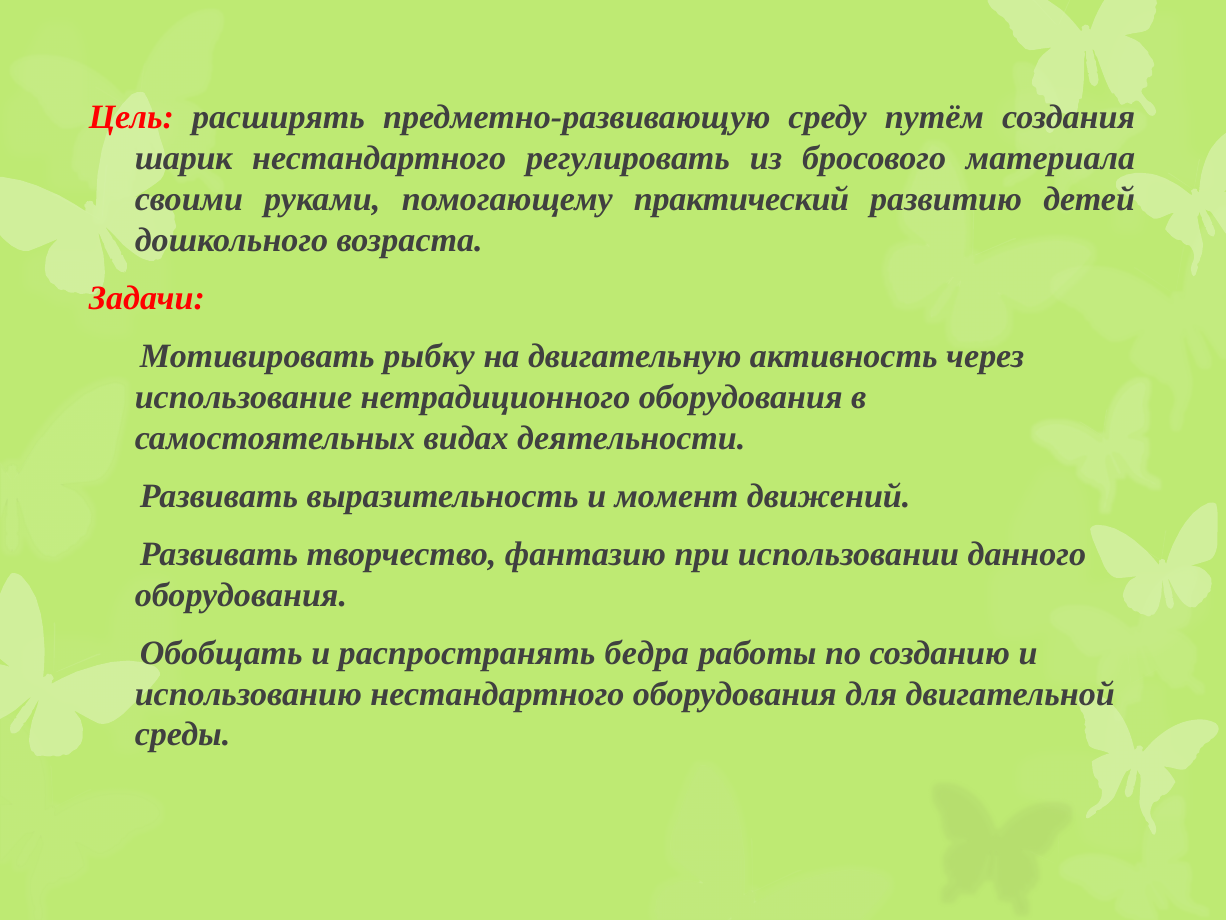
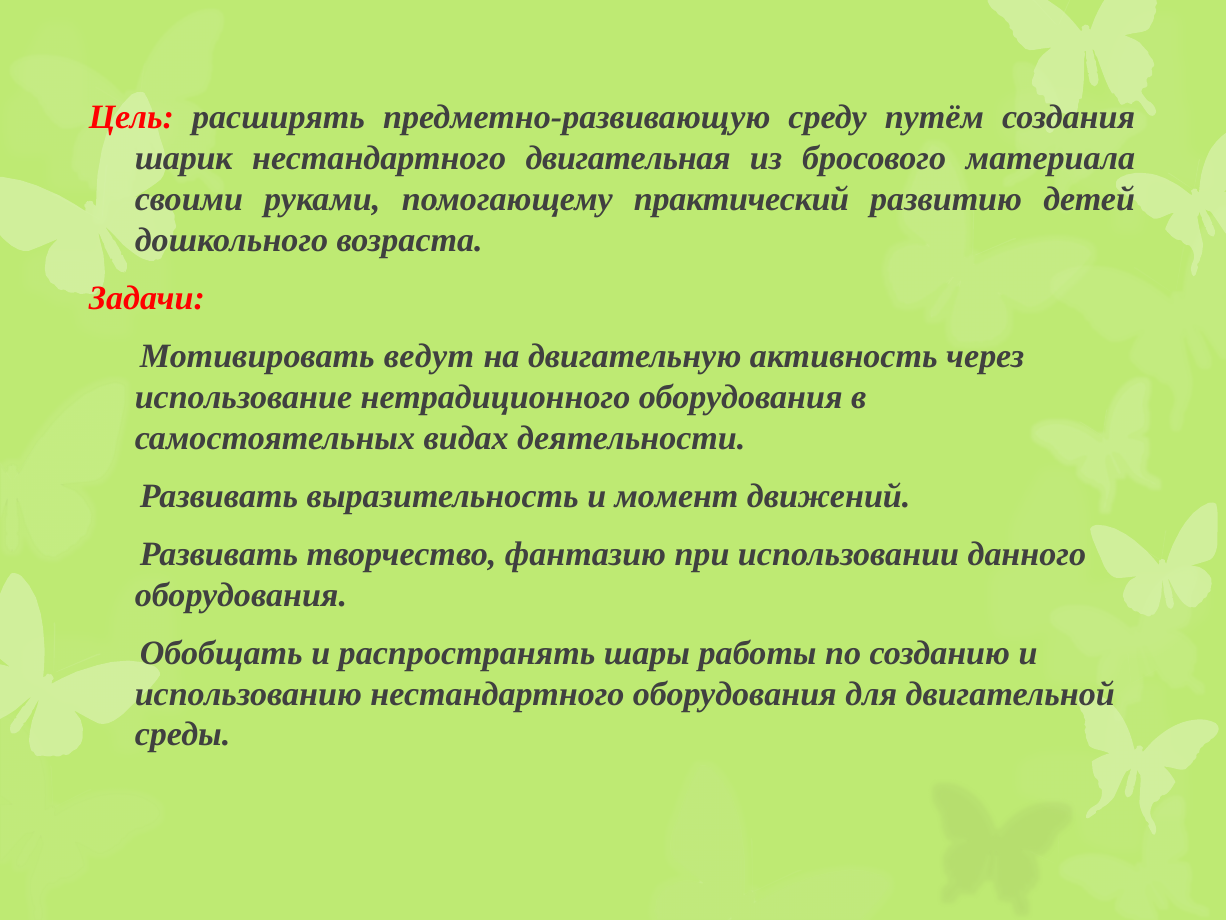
регулировать: регулировать -> двигательная
рыбку: рыбку -> ведут
бедра: бедра -> шары
